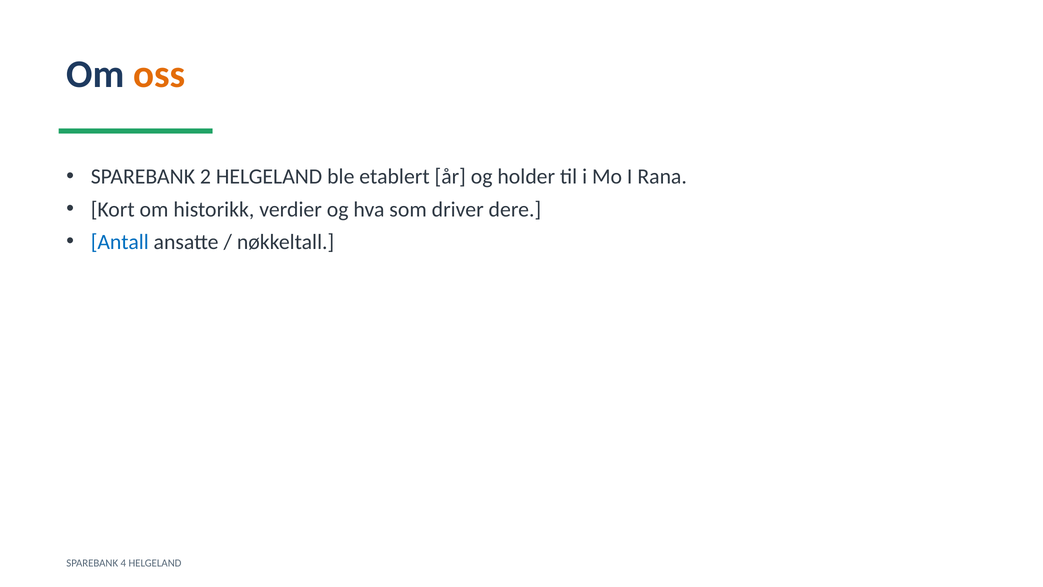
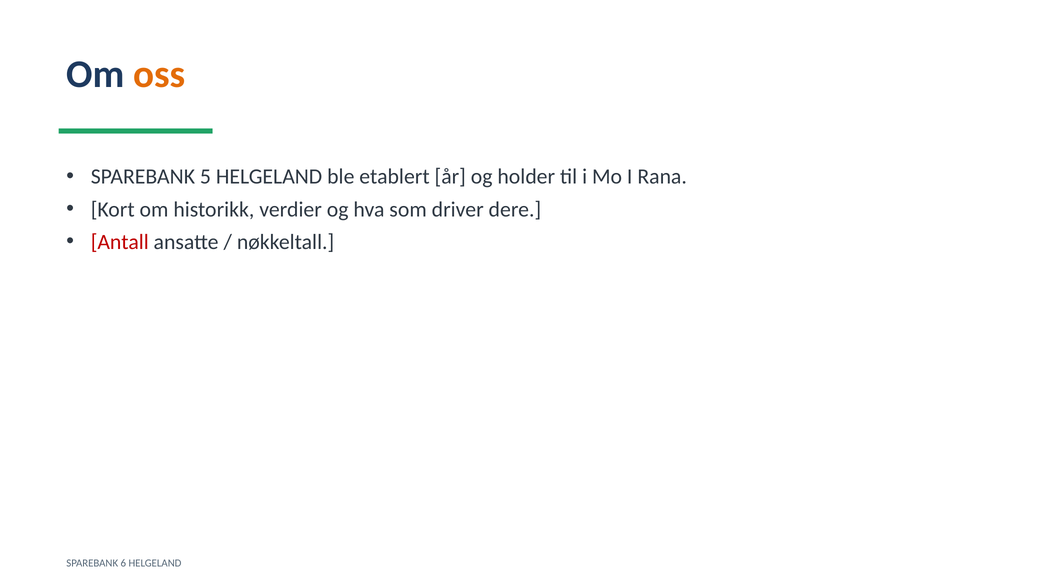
2: 2 -> 5
Antall colour: blue -> red
4: 4 -> 6
